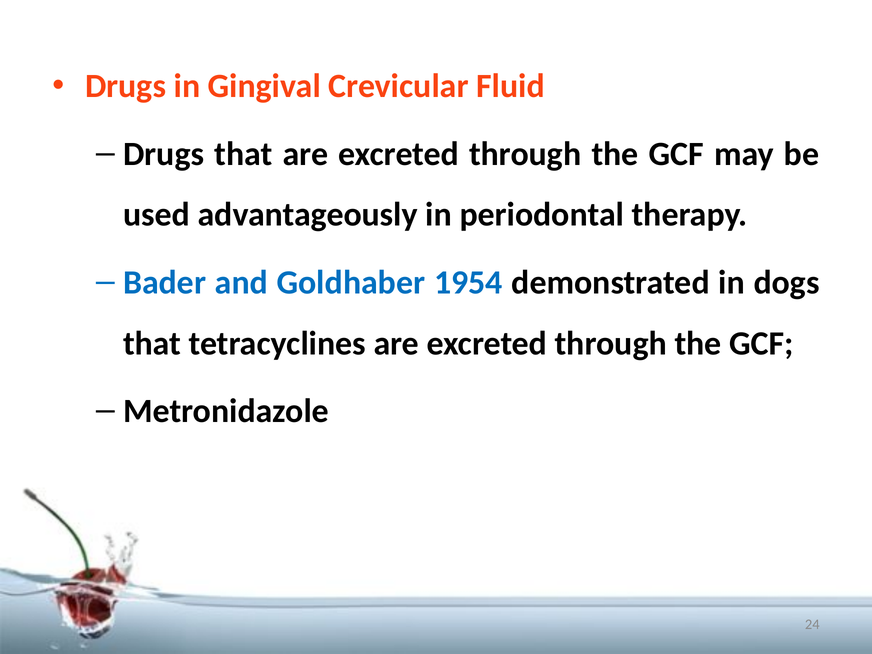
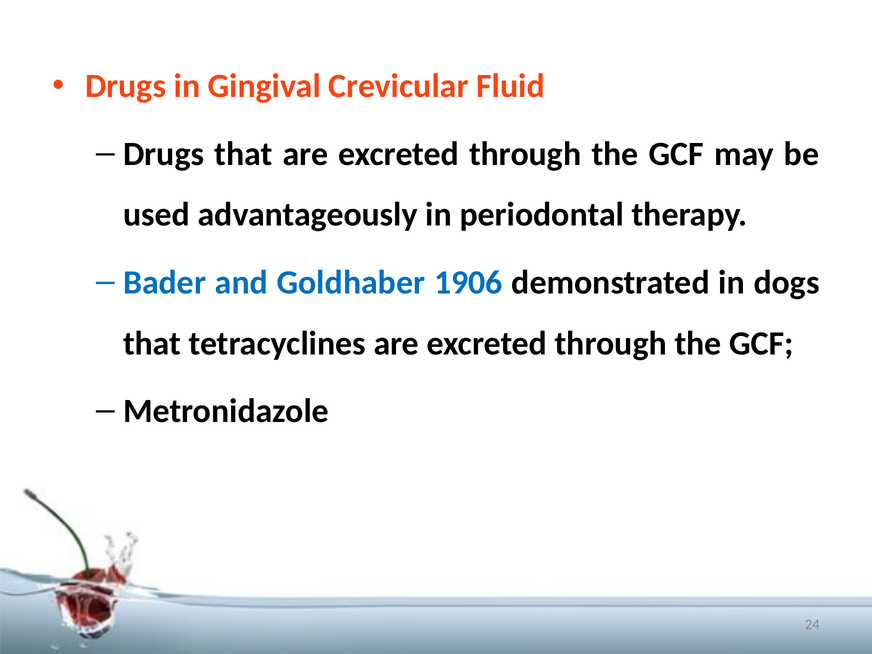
1954: 1954 -> 1906
